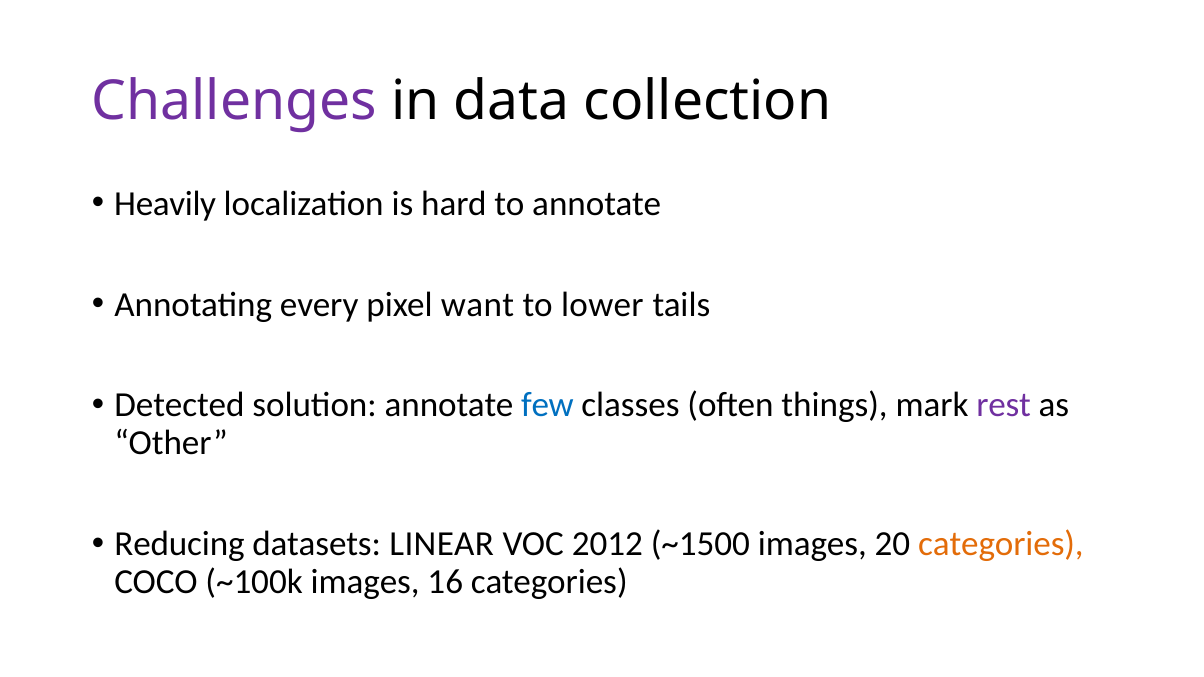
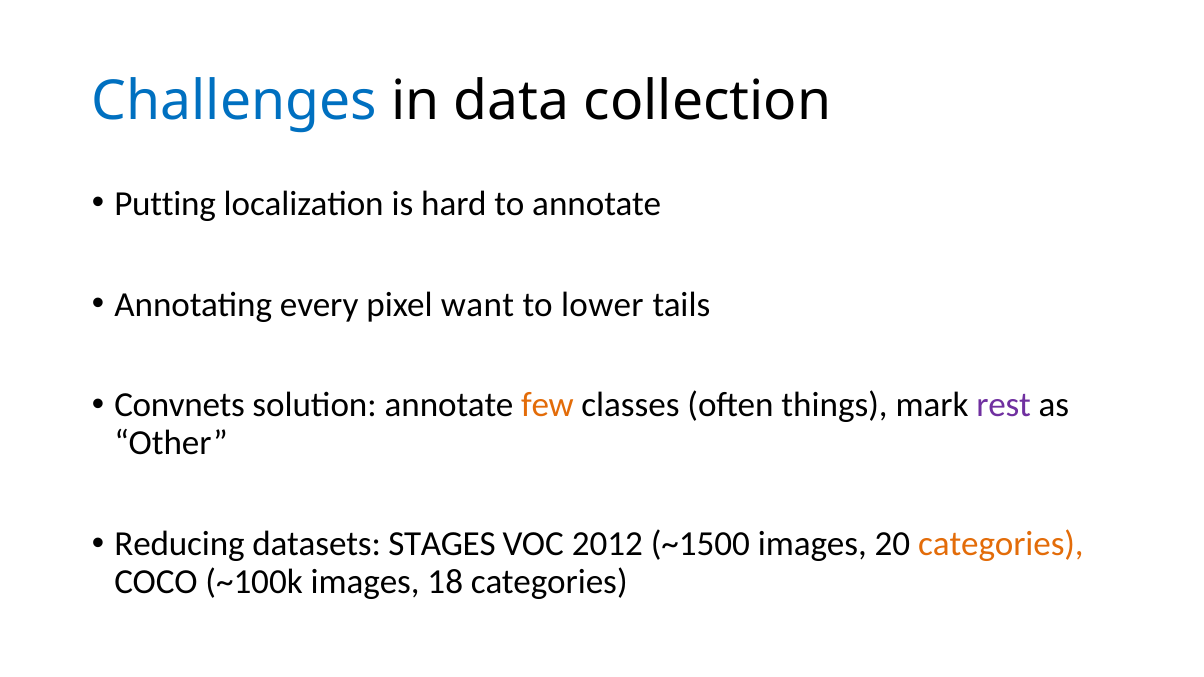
Challenges colour: purple -> blue
Heavily: Heavily -> Putting
Detected: Detected -> Convnets
few colour: blue -> orange
LINEAR: LINEAR -> STAGES
16: 16 -> 18
